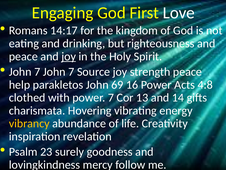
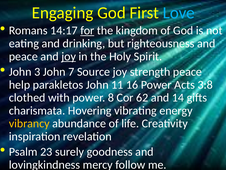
Love colour: white -> light blue
for underline: none -> present
7 at (37, 72): 7 -> 3
69: 69 -> 11
4:8: 4:8 -> 3:8
power 7: 7 -> 8
13: 13 -> 62
